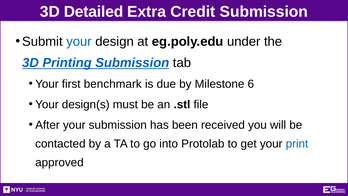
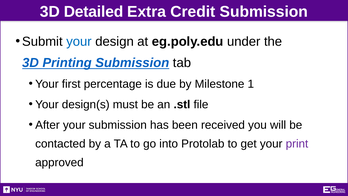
benchmark: benchmark -> percentage
6: 6 -> 1
print colour: blue -> purple
